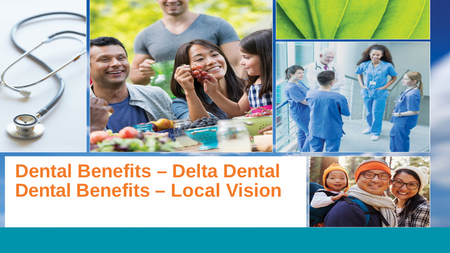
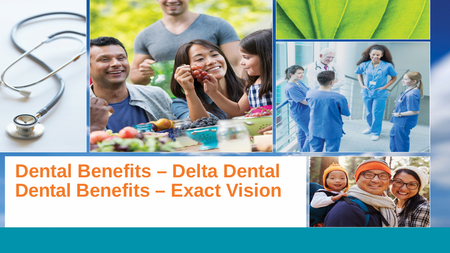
Local: Local -> Exact
